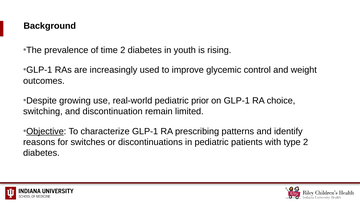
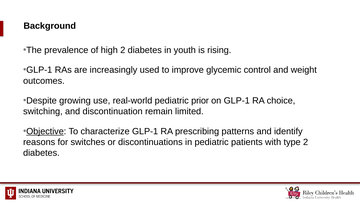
time: time -> high
